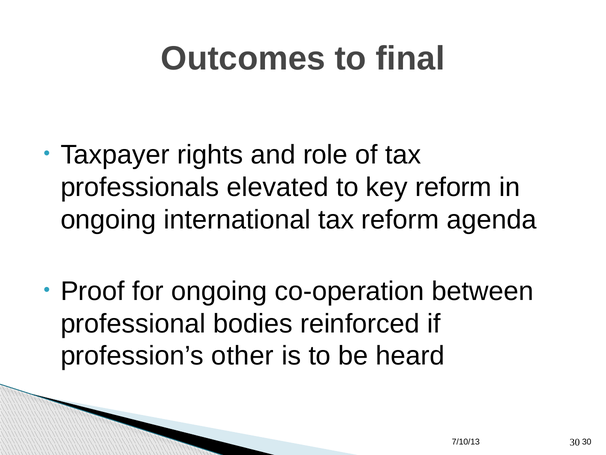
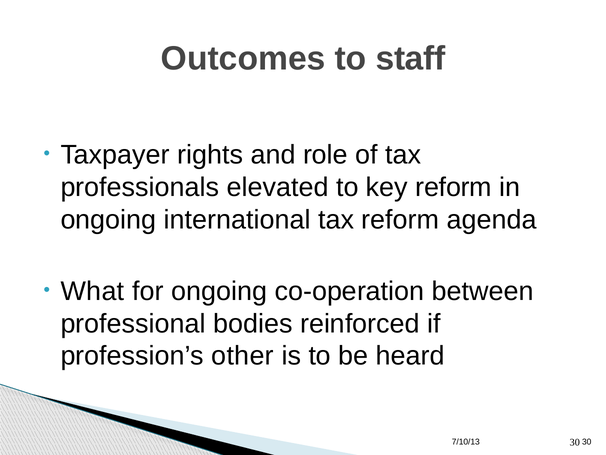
final: final -> staff
Proof: Proof -> What
